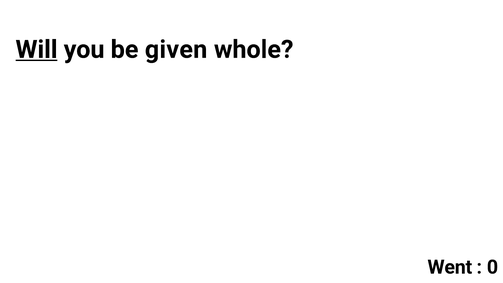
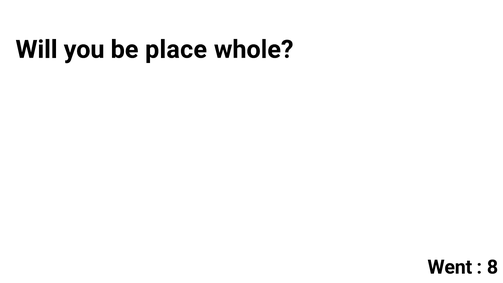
Will underline: present -> none
given: given -> place
0: 0 -> 8
